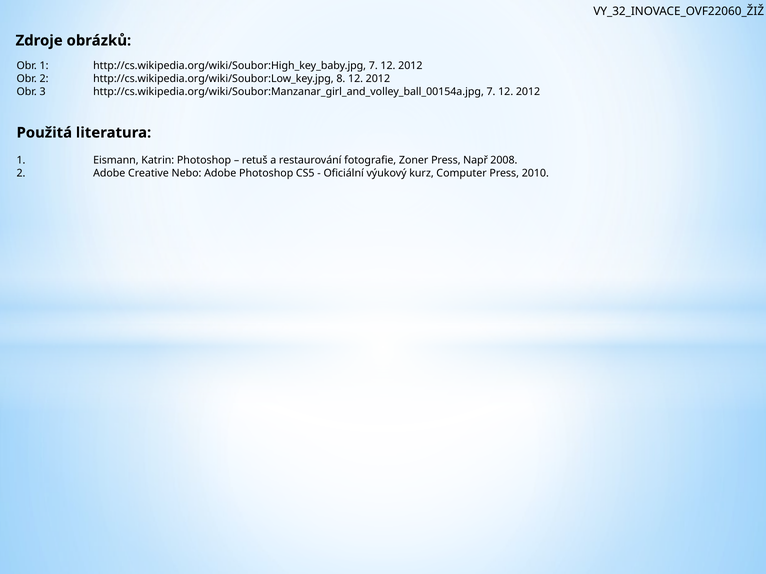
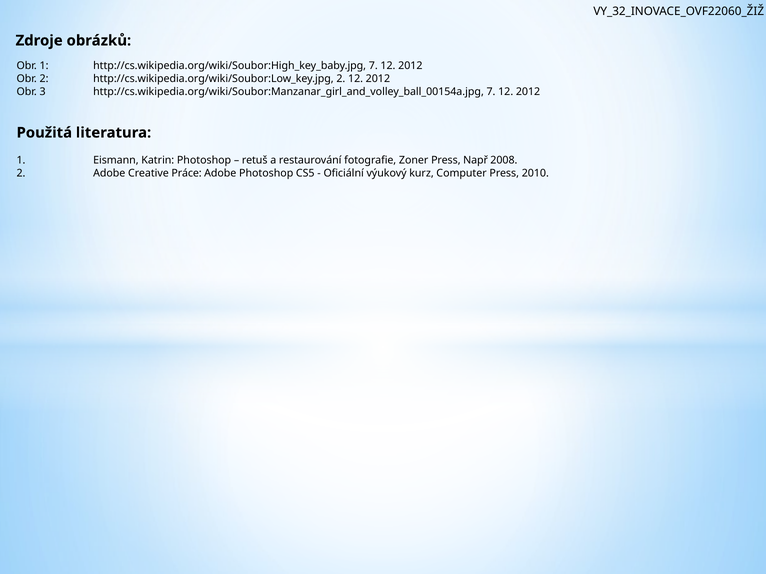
http://cs.wikipedia.org/wiki/Soubor:Low_key.jpg 8: 8 -> 2
Nebo: Nebo -> Práce
